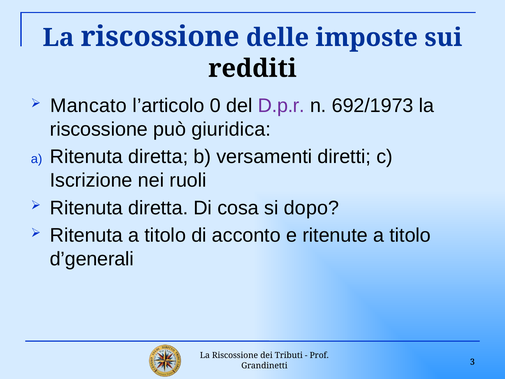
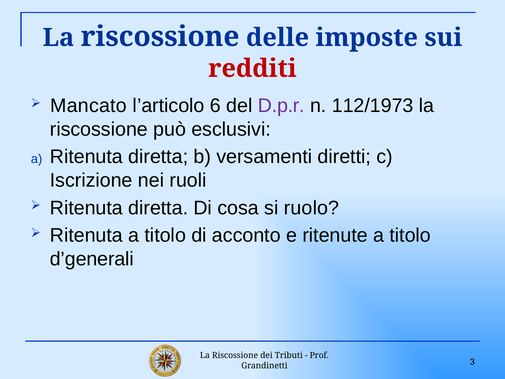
redditi colour: black -> red
0: 0 -> 6
692/1973: 692/1973 -> 112/1973
giuridica: giuridica -> esclusivi
dopo: dopo -> ruolo
